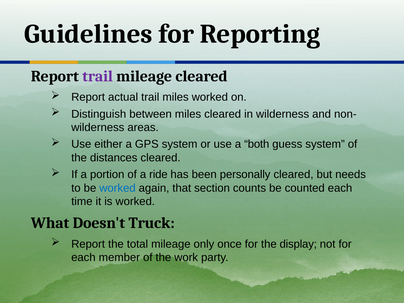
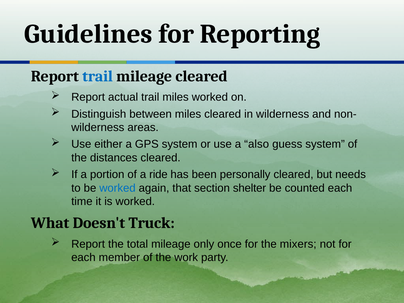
trail at (98, 76) colour: purple -> blue
both: both -> also
counts: counts -> shelter
display: display -> mixers
